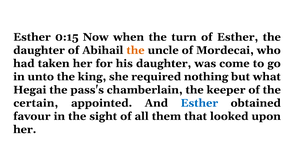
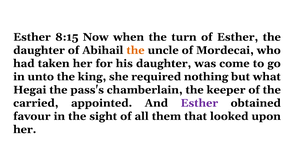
0:15: 0:15 -> 8:15
certain: certain -> carried
Esther at (199, 103) colour: blue -> purple
